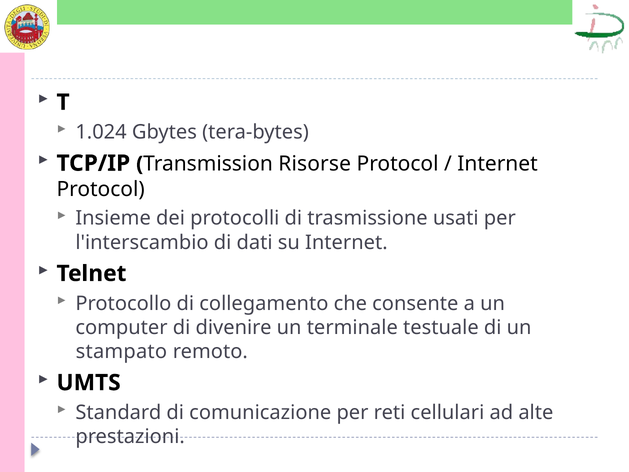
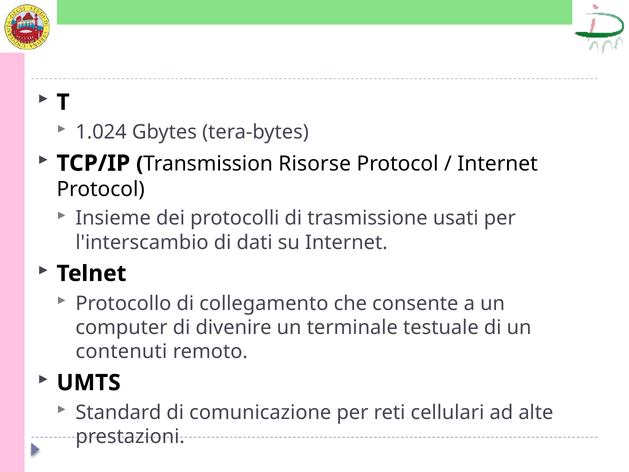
stampato: stampato -> contenuti
